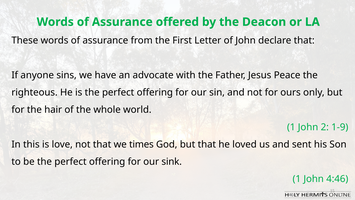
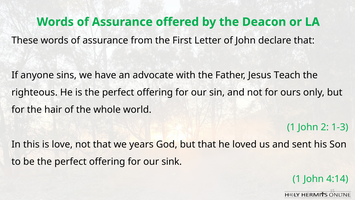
Peace: Peace -> Teach
1-9: 1-9 -> 1-3
times: times -> years
4:46: 4:46 -> 4:14
